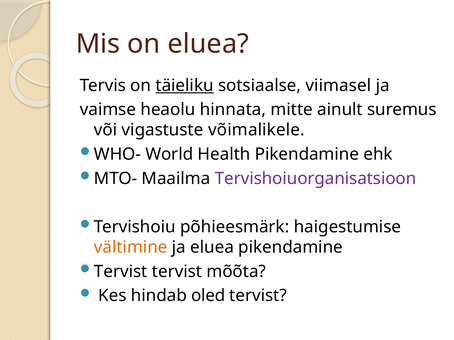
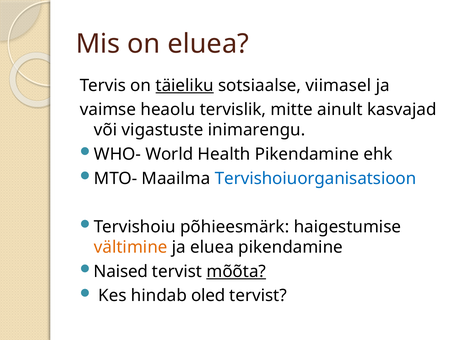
hinnata: hinnata -> tervislik
suremus: suremus -> kasvajad
võimalikele: võimalikele -> inimarengu
Tervishoiuorganisatsioon colour: purple -> blue
Tervist at (121, 272): Tervist -> Naised
mõõta underline: none -> present
